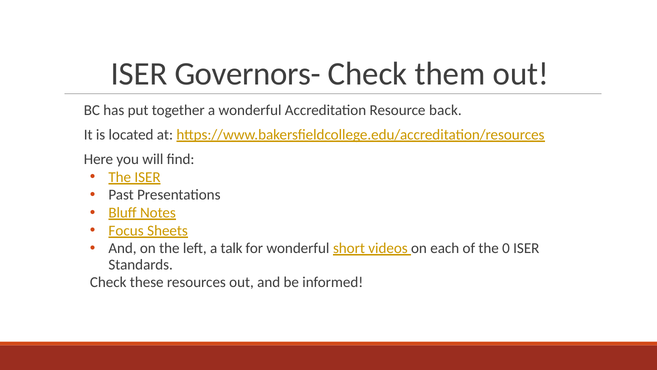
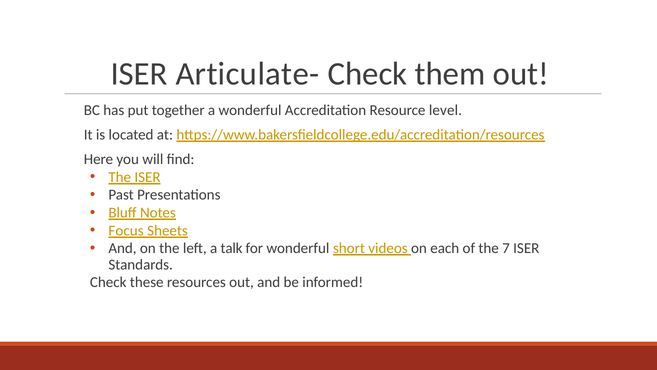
Governors-: Governors- -> Articulate-
back: back -> level
0: 0 -> 7
